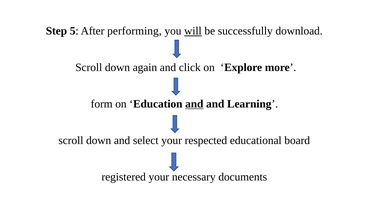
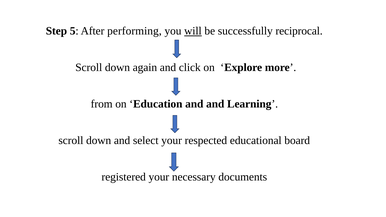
download: download -> reciprocal
form: form -> from
and at (194, 104) underline: present -> none
